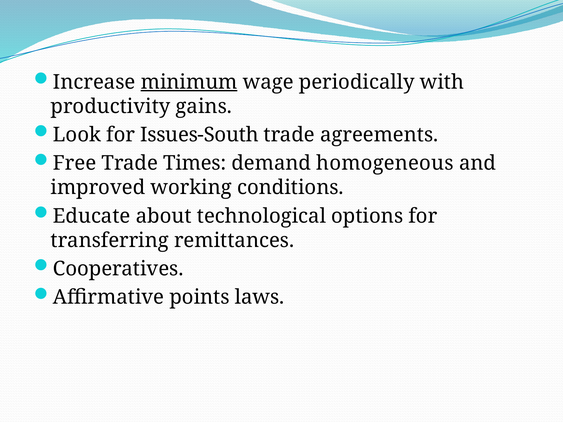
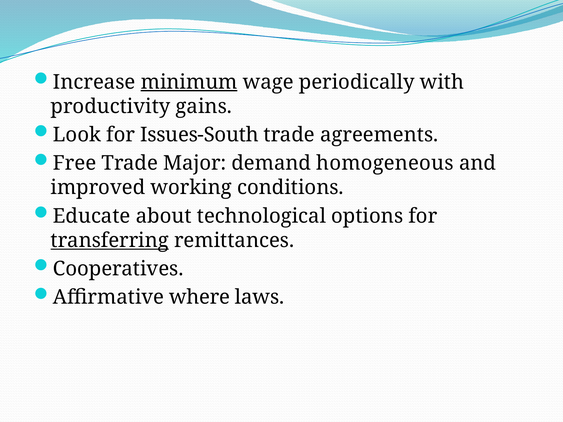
Times: Times -> Major
transferring underline: none -> present
points: points -> where
